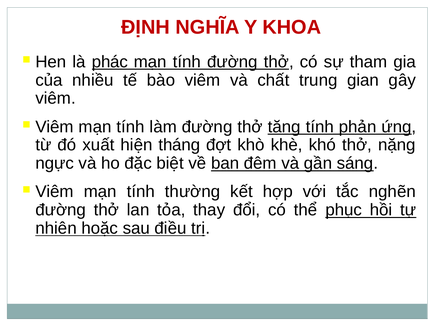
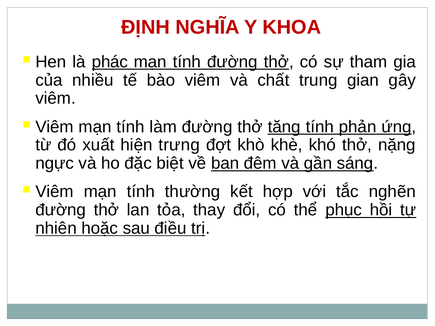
tháng: tháng -> trưng
